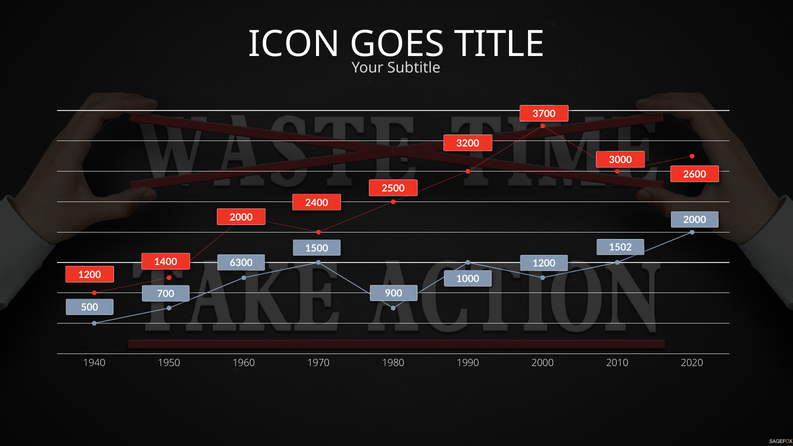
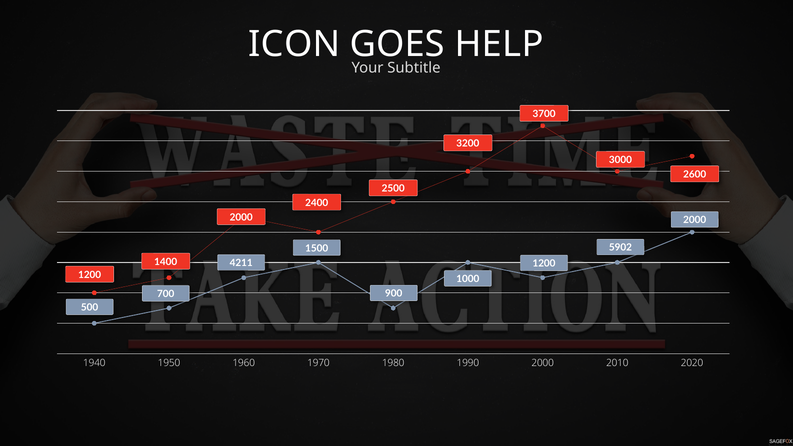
TITLE: TITLE -> HELP
1502: 1502 -> 5902
6300: 6300 -> 4211
